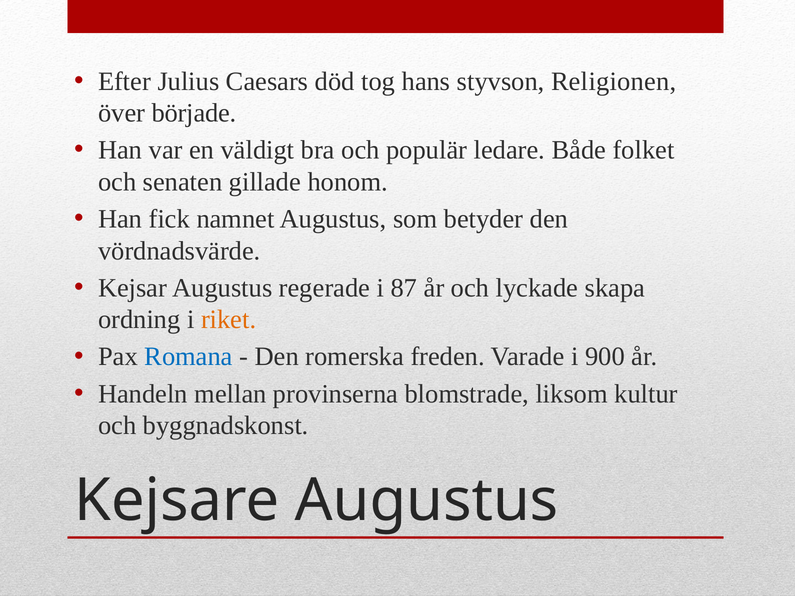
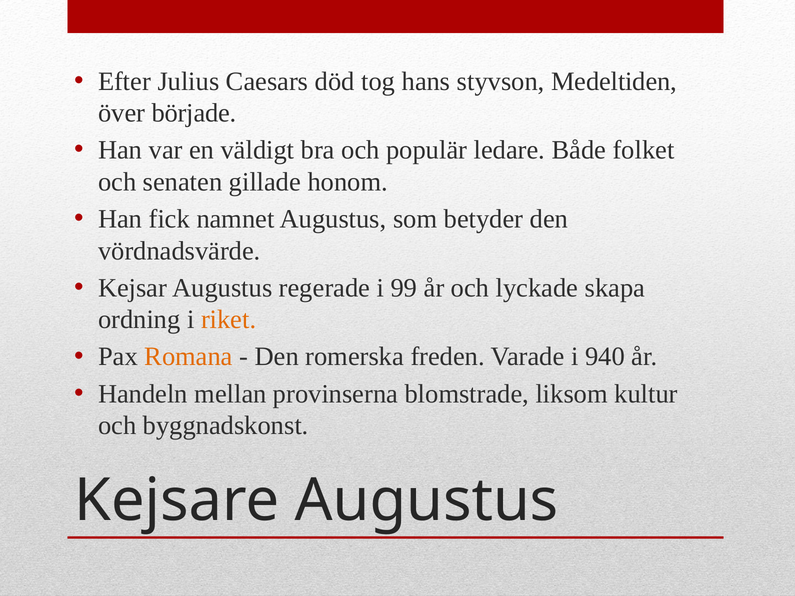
Religionen: Religionen -> Medeltiden
87: 87 -> 99
Romana colour: blue -> orange
900: 900 -> 940
